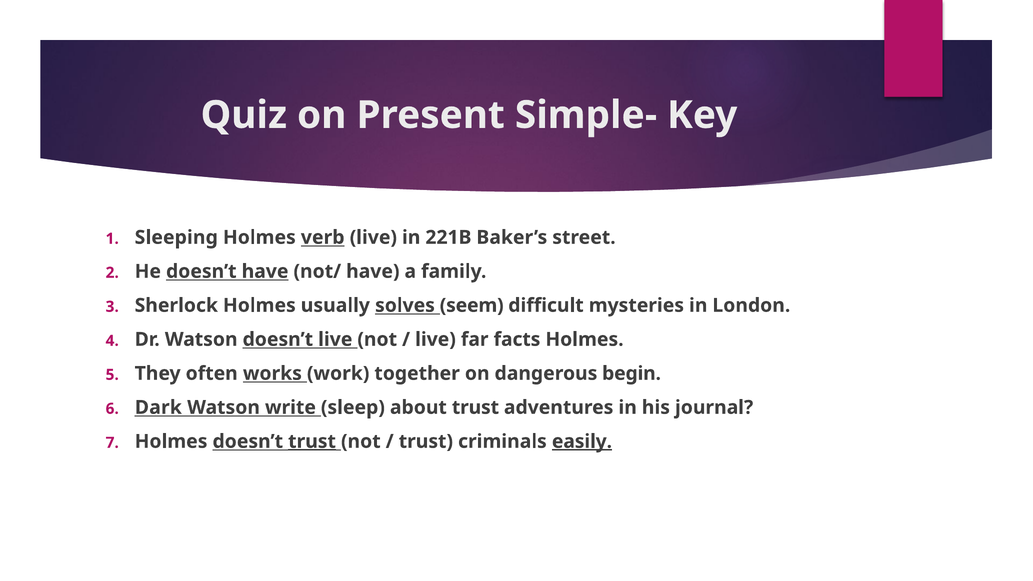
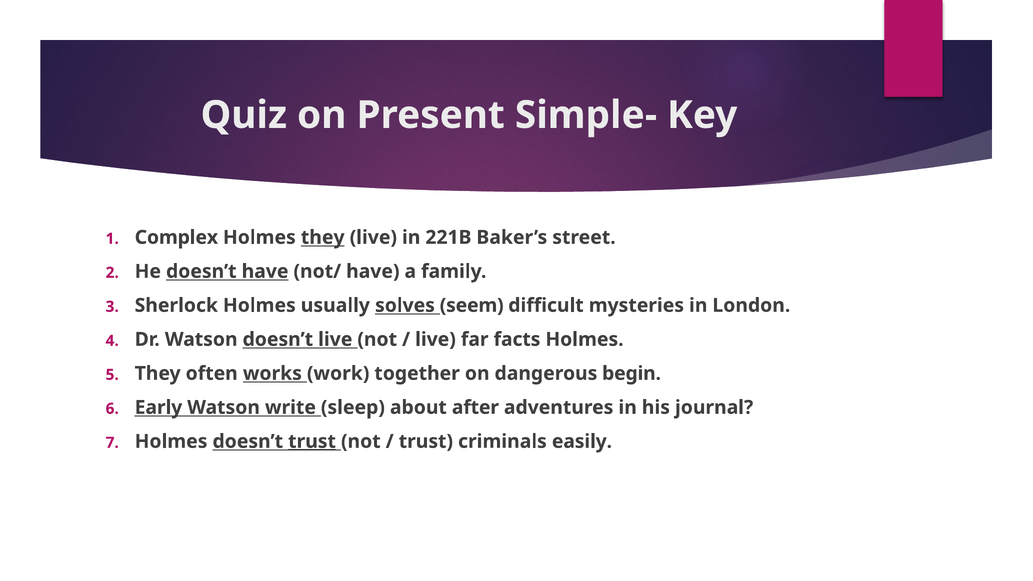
Sleeping: Sleeping -> Complex
Holmes verb: verb -> they
Dark: Dark -> Early
about trust: trust -> after
easily underline: present -> none
